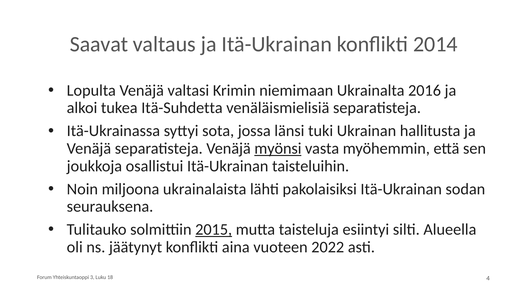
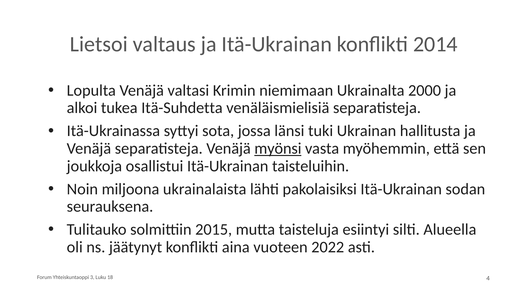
Saavat: Saavat -> Lietsoi
2016: 2016 -> 2000
2015 underline: present -> none
